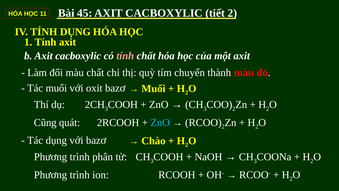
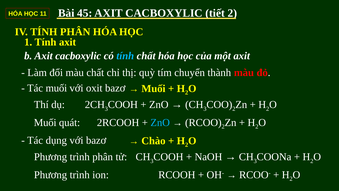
TÍNH DỤNG: DỤNG -> PHÂN
tính at (125, 56) colour: pink -> light blue
Cũng at (45, 122): Cũng -> Muối
